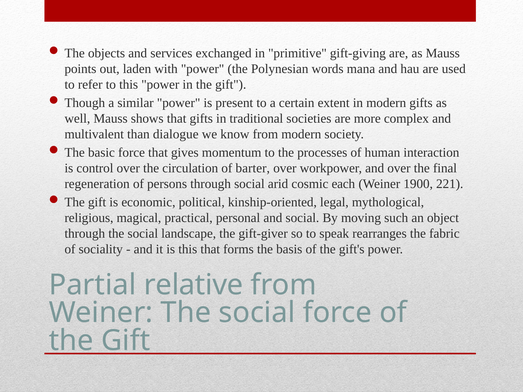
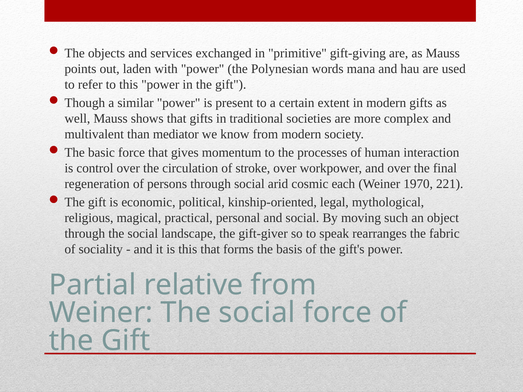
dialogue: dialogue -> mediator
barter: barter -> stroke
1900: 1900 -> 1970
